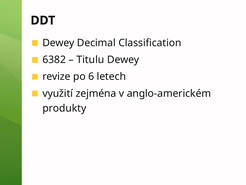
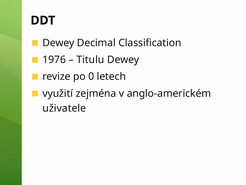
6382: 6382 -> 1976
6: 6 -> 0
produkty: produkty -> uživatele
